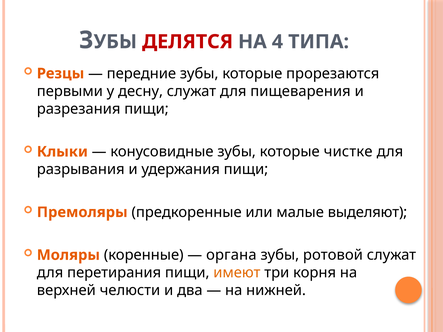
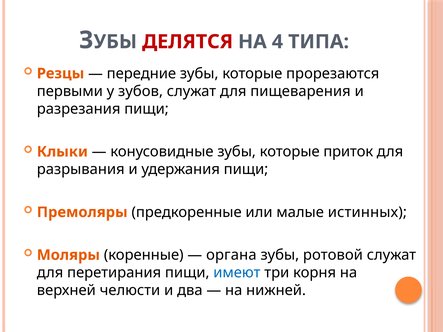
десну: десну -> зубов
чистке: чистке -> приток
выделяют: выделяют -> истинных
имеют colour: orange -> blue
